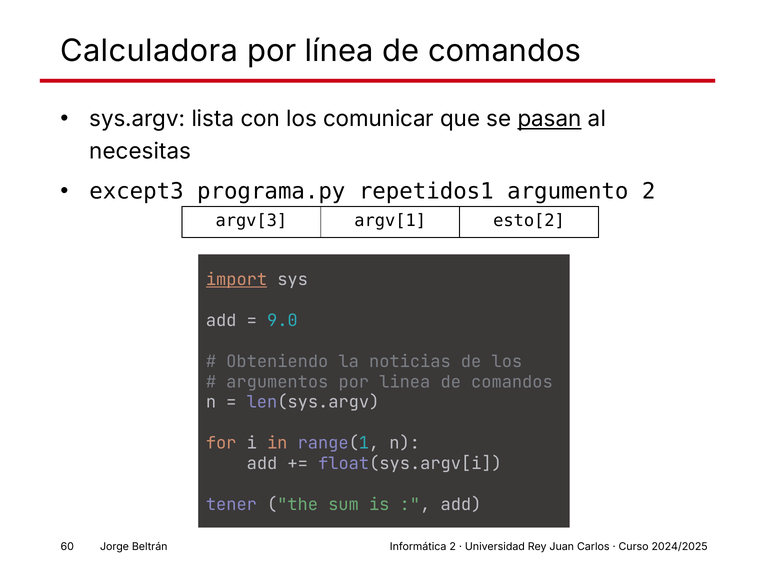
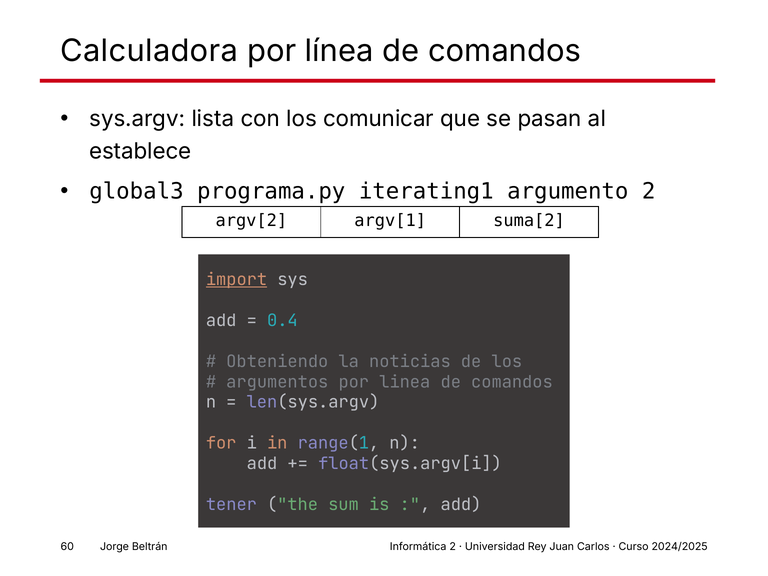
pasan underline: present -> none
necesitas: necesitas -> establece
except3: except3 -> global3
repetidos1: repetidos1 -> iterating1
argv[3: argv[3 -> argv[2
esto[2: esto[2 -> suma[2
9.0: 9.0 -> 0.4
